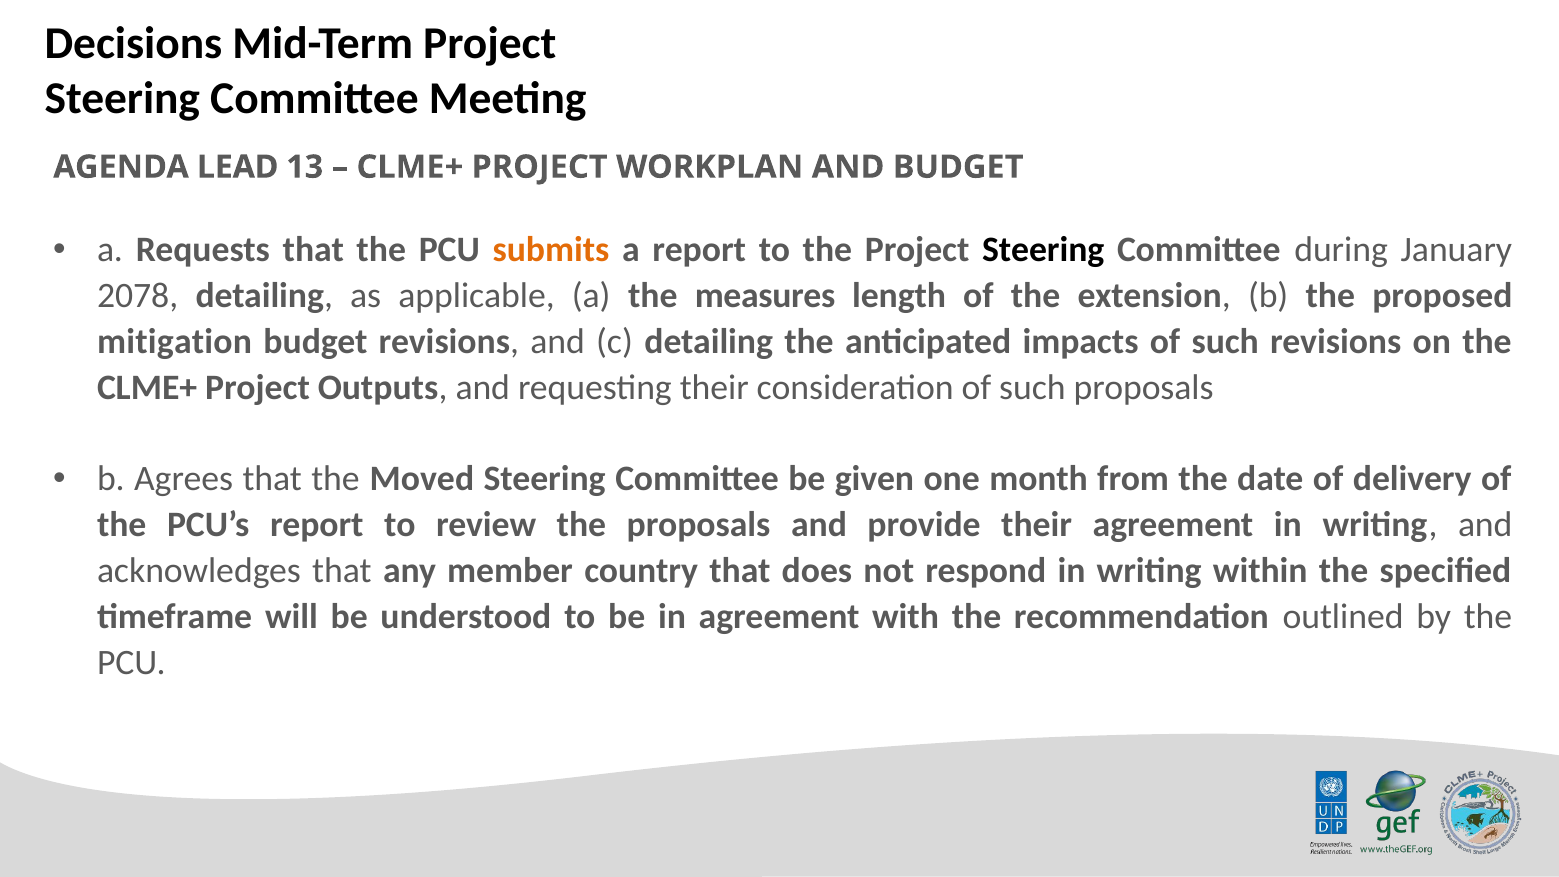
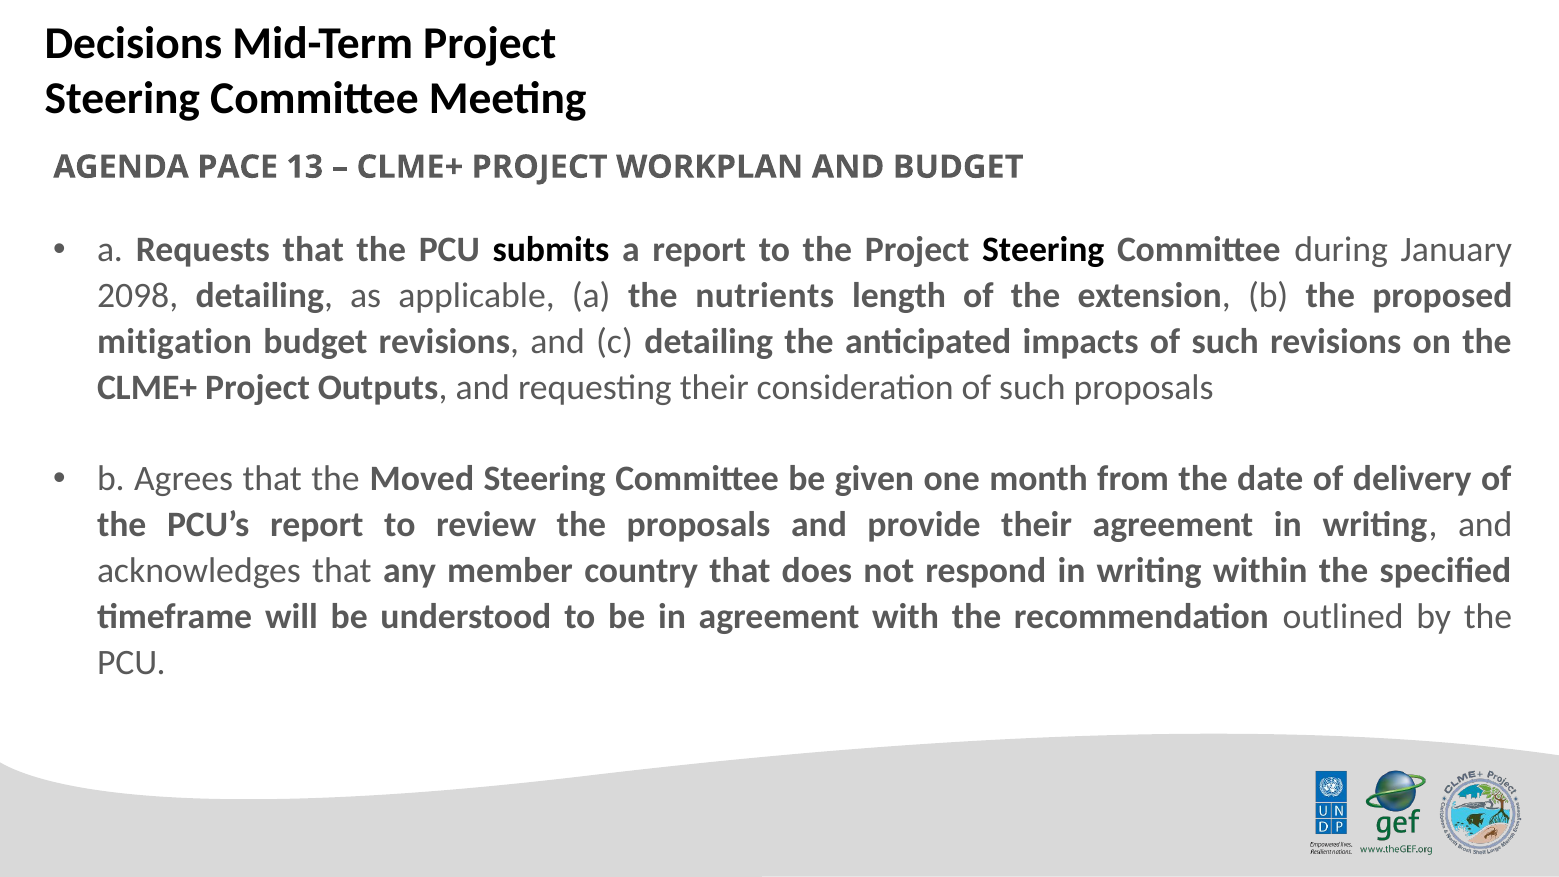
LEAD: LEAD -> PACE
submits colour: orange -> black
2078: 2078 -> 2098
measures: measures -> nutrients
